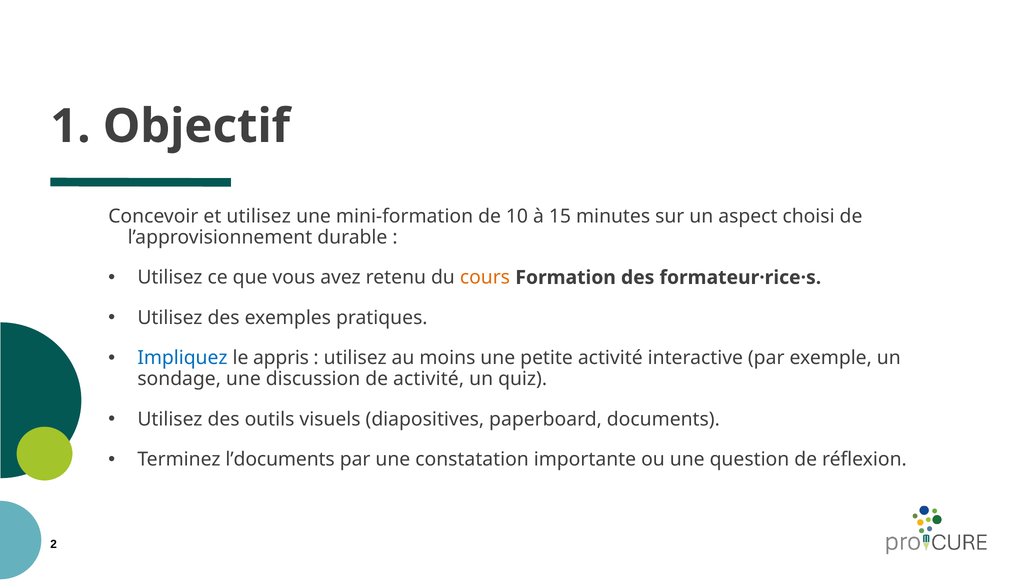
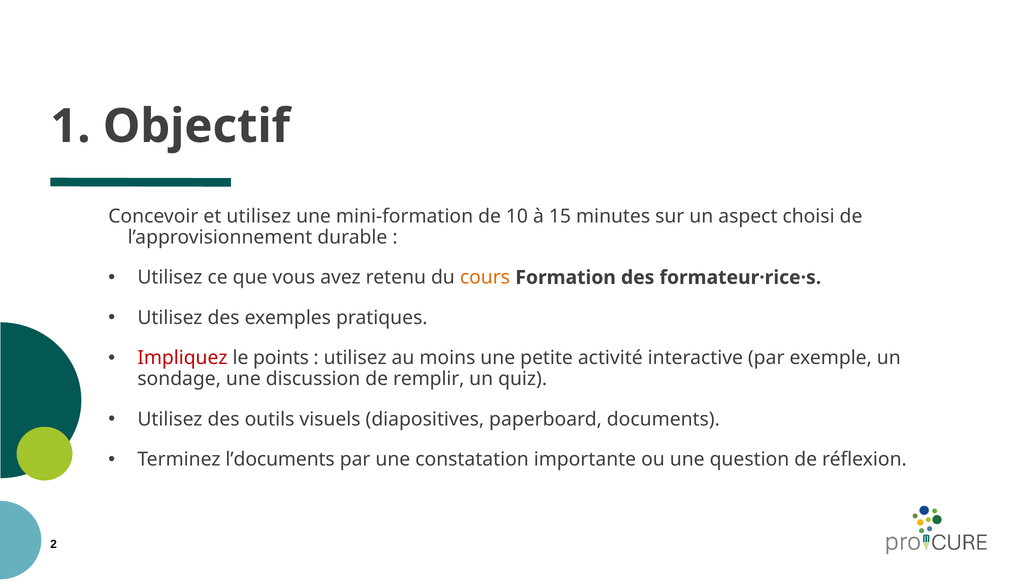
Impliquez colour: blue -> red
appris: appris -> points
de activité: activité -> remplir
